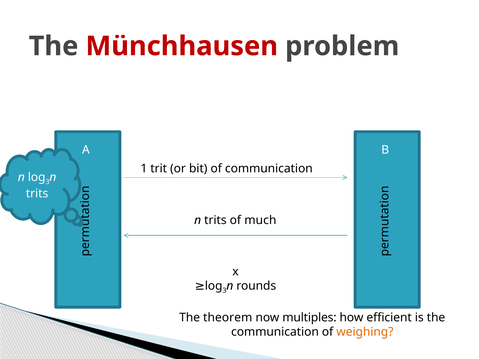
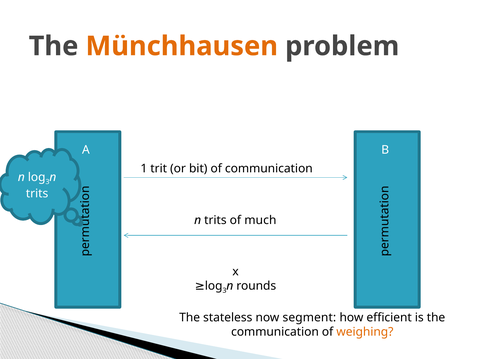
Münchhausen colour: red -> orange
theorem: theorem -> stateless
multiples: multiples -> segment
